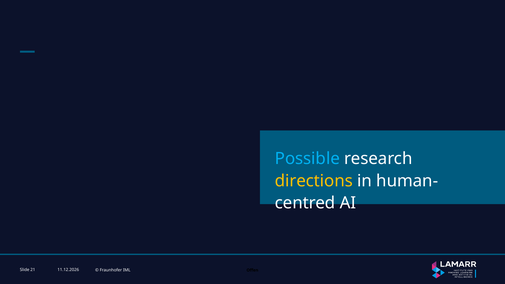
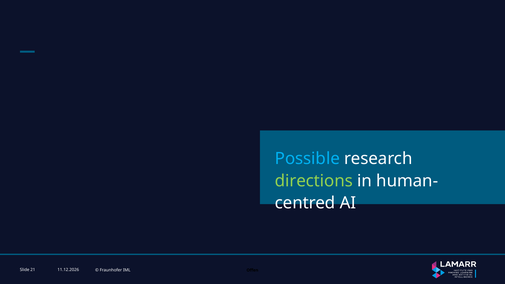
directions colour: yellow -> light green
